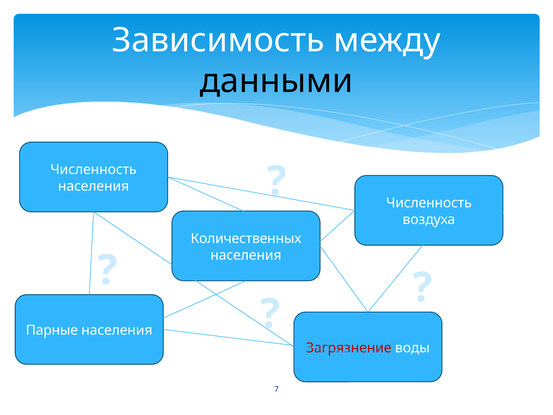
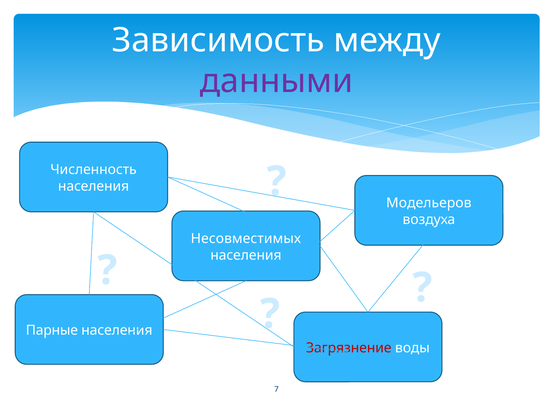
данными colour: black -> purple
Численность at (429, 203): Численность -> Модельеров
Количественных: Количественных -> Несовместимых
